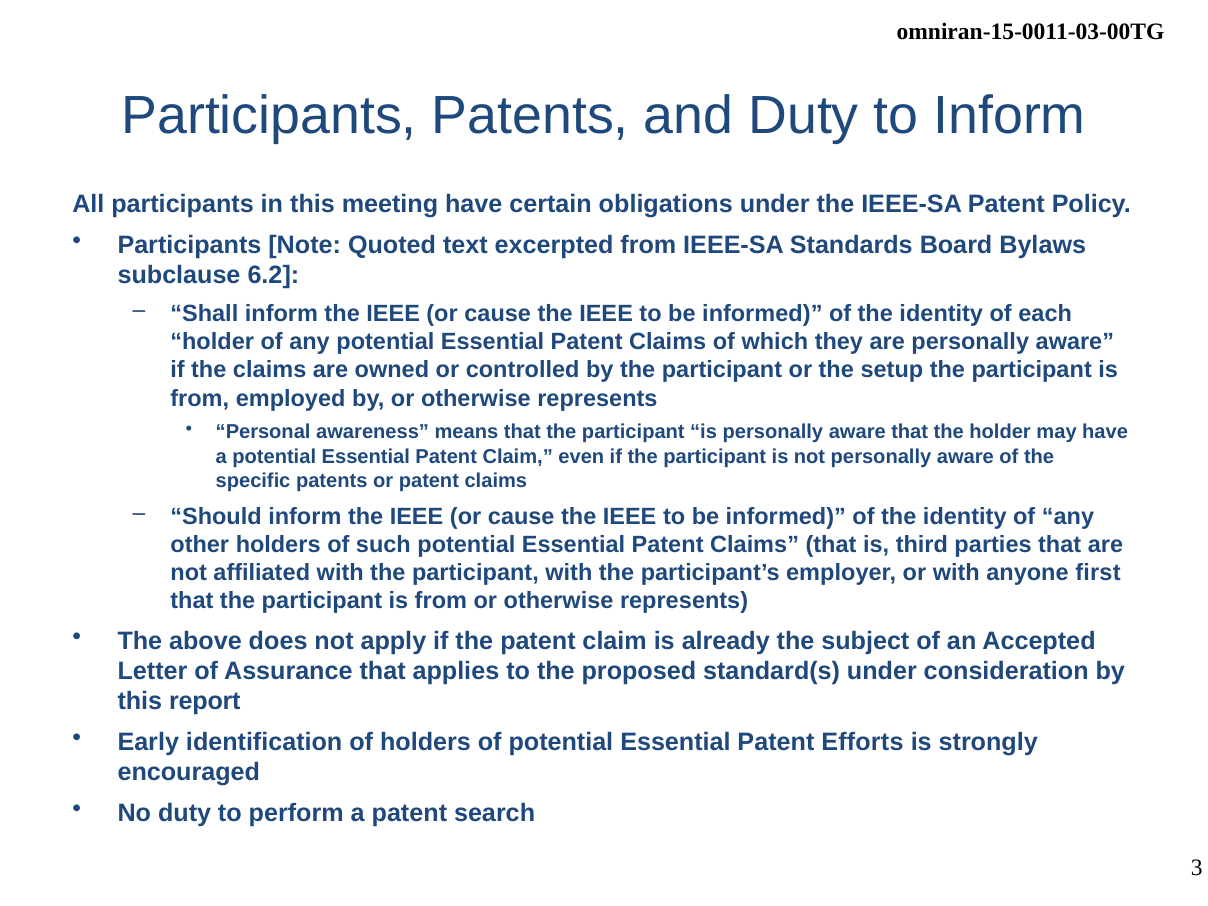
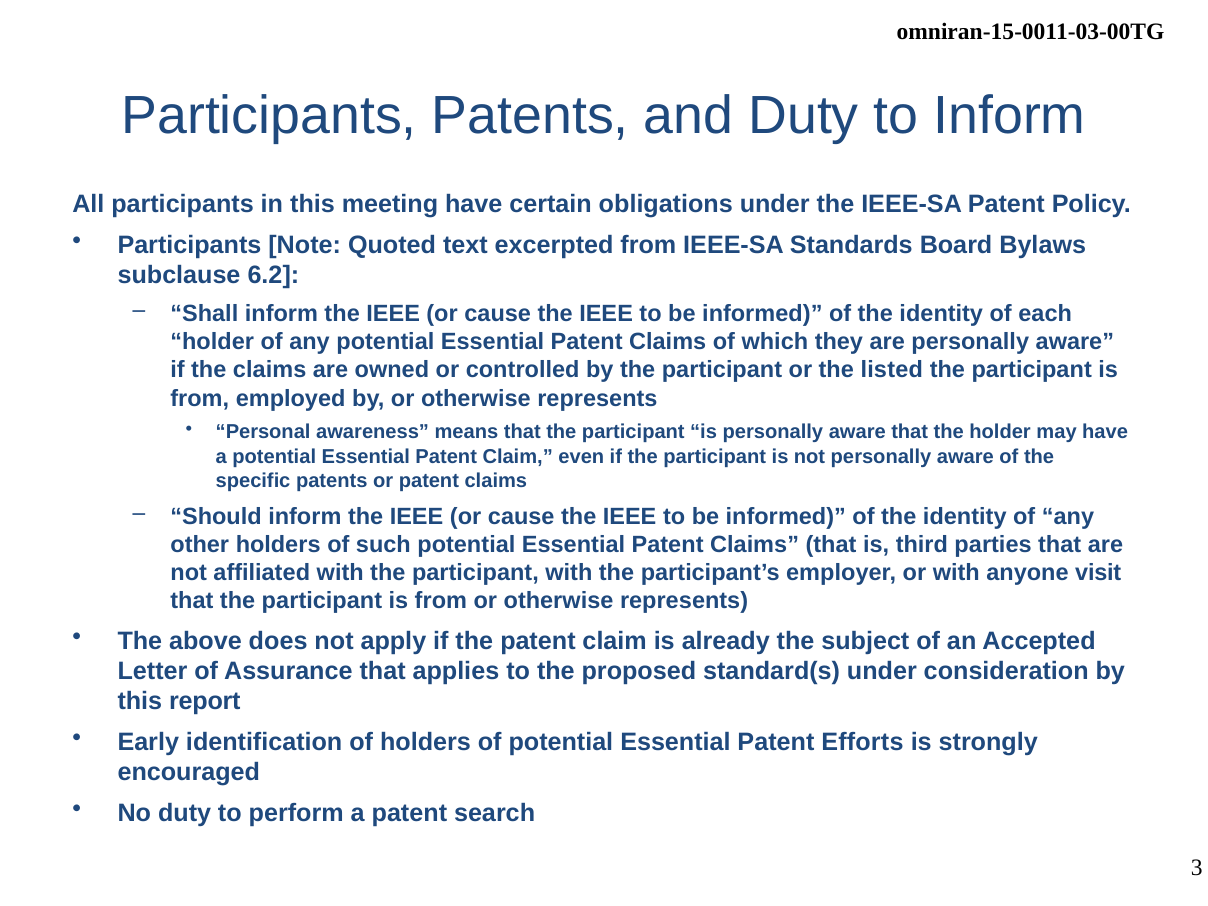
setup: setup -> listed
first: first -> visit
